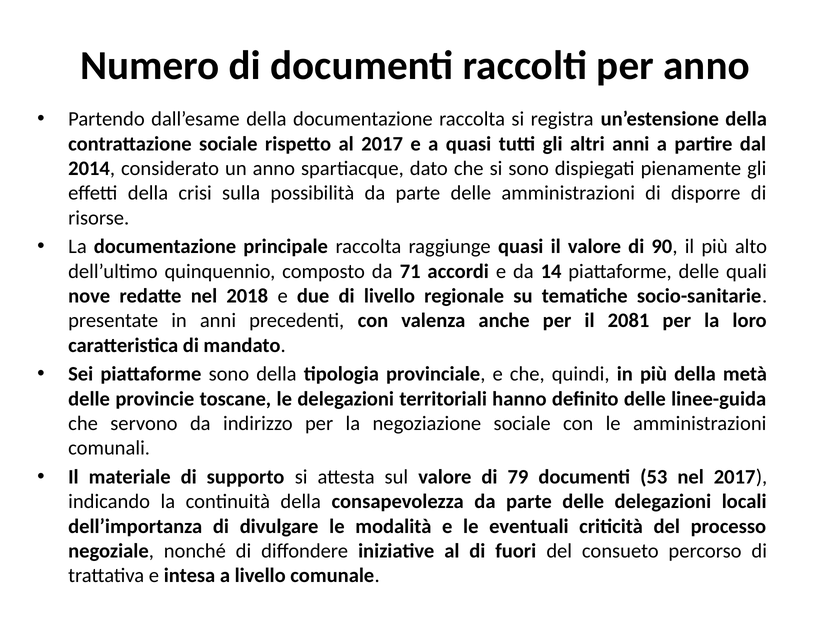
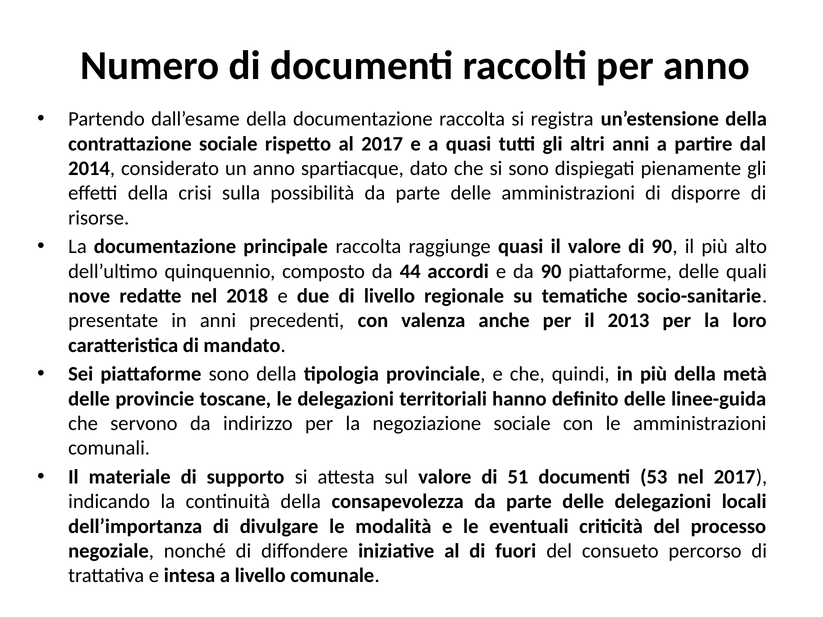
71: 71 -> 44
da 14: 14 -> 90
2081: 2081 -> 2013
79: 79 -> 51
